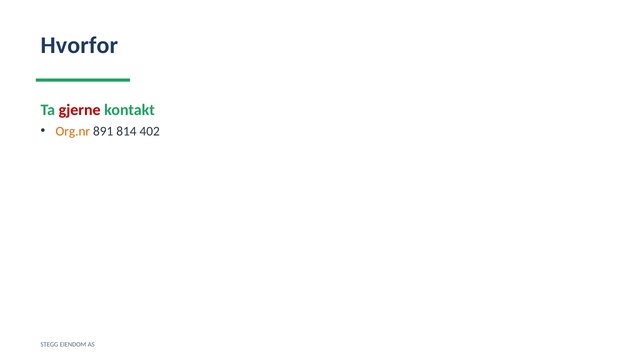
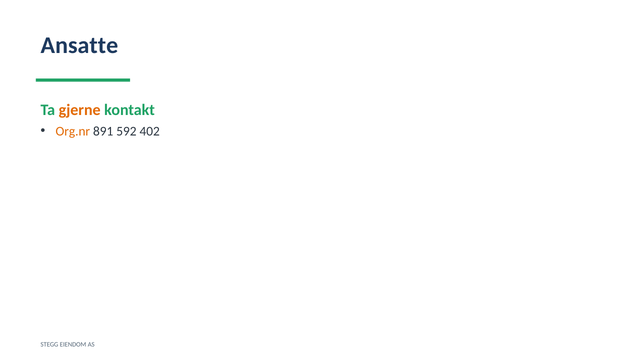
Hvorfor: Hvorfor -> Ansatte
gjerne colour: red -> orange
814: 814 -> 592
